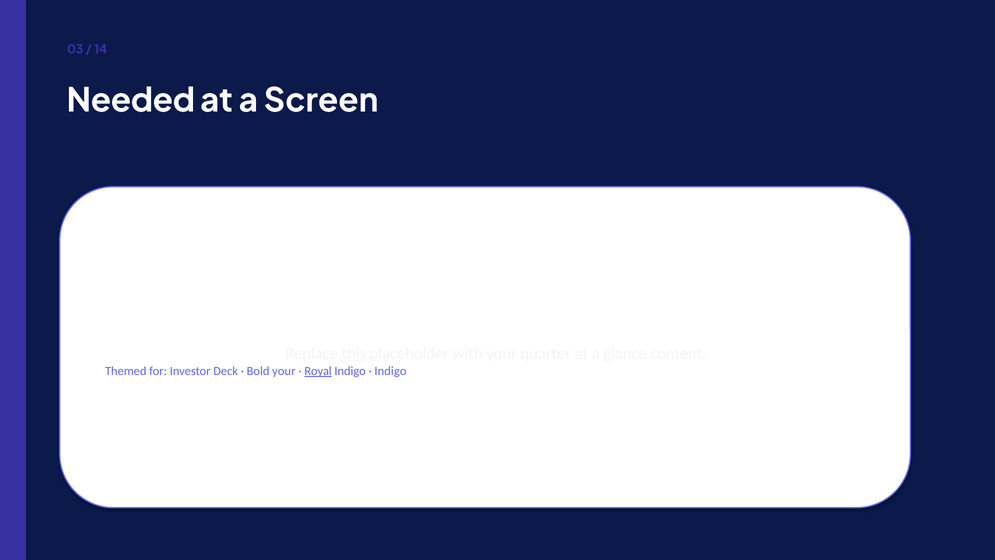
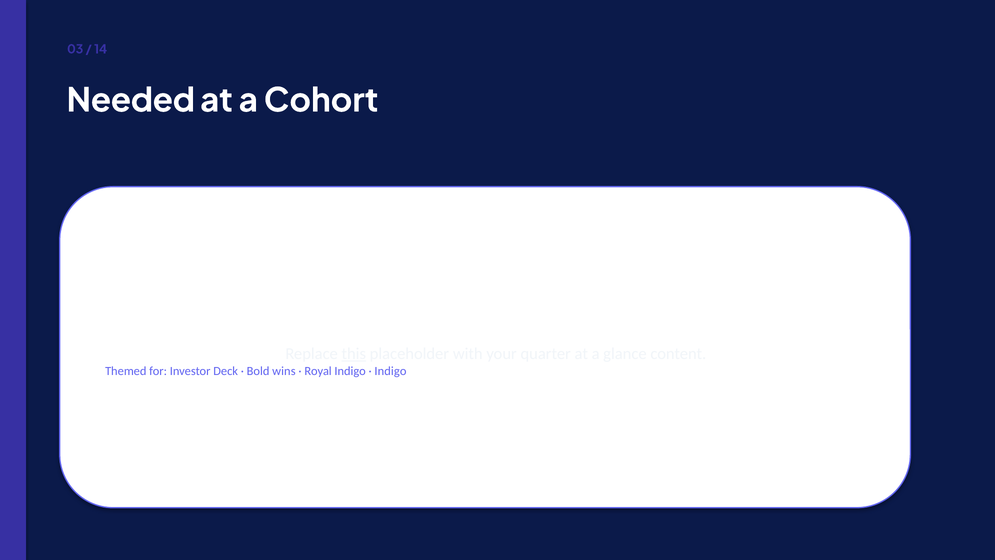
Screen: Screen -> Cohort
Bold your: your -> wins
Royal underline: present -> none
